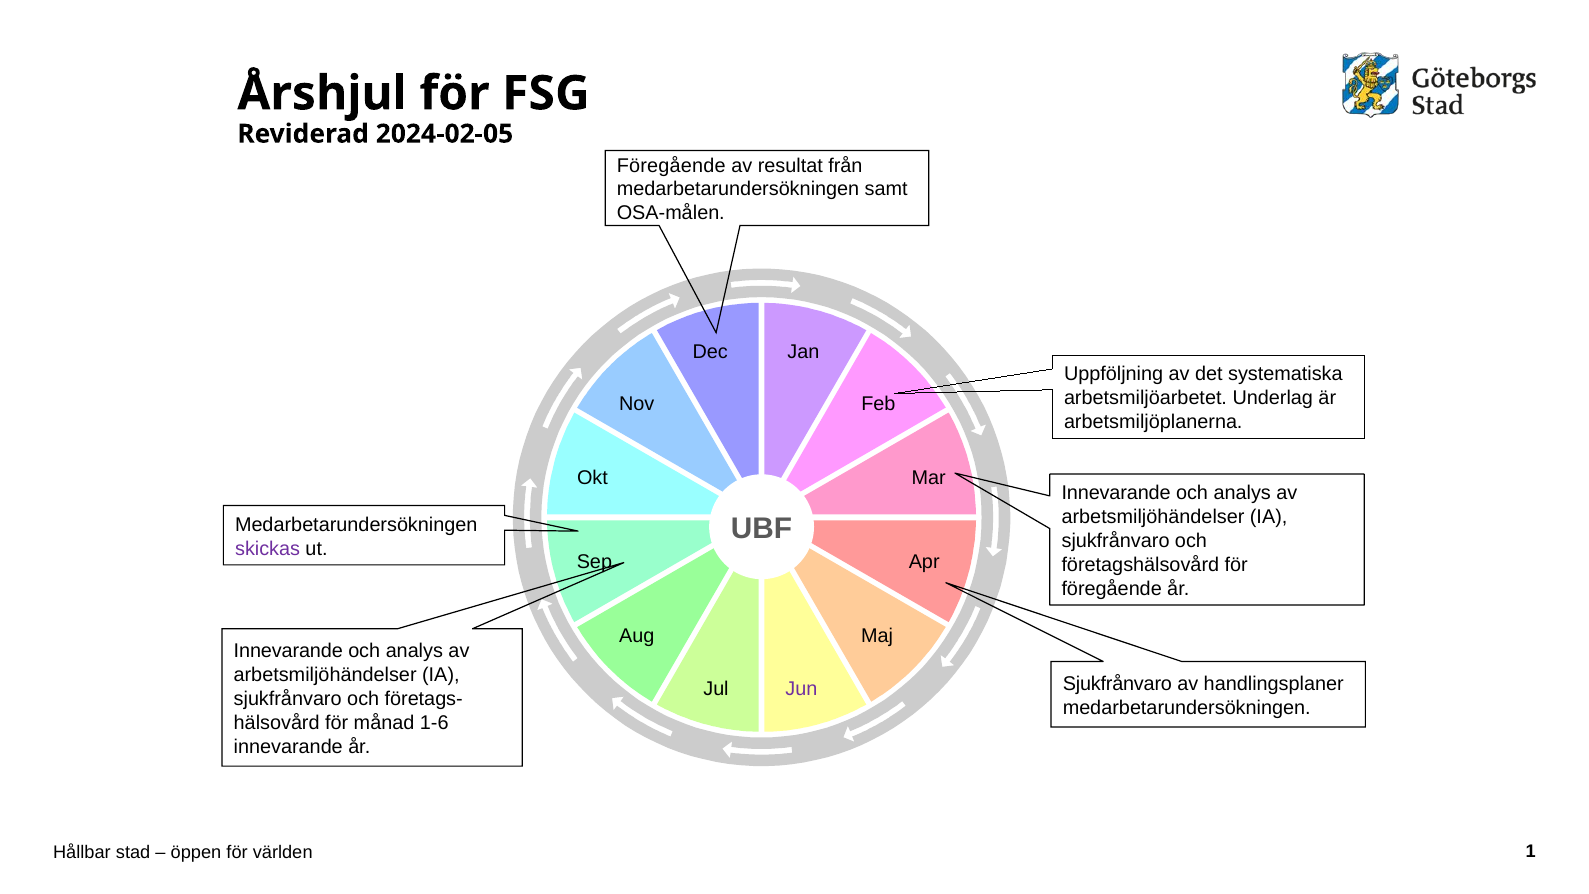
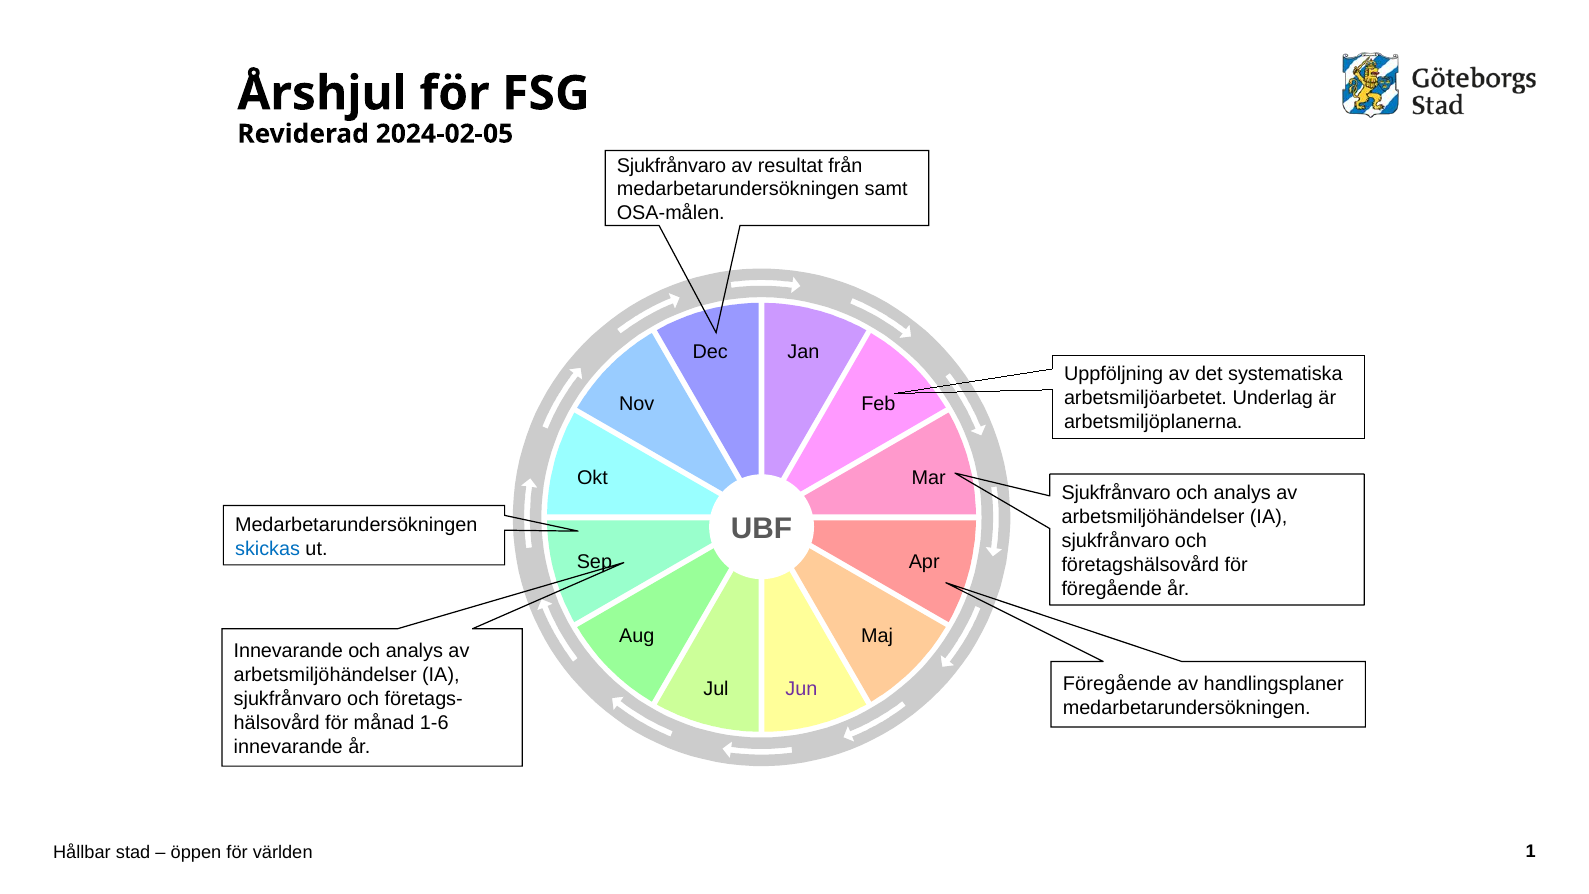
Föregående at (671, 166): Föregående -> Sjukfrånvaro
Innevarande at (1116, 493): Innevarande -> Sjukfrånvaro
skickas colour: purple -> blue
Sjukfrånvaro at (1117, 684): Sjukfrånvaro -> Föregående
